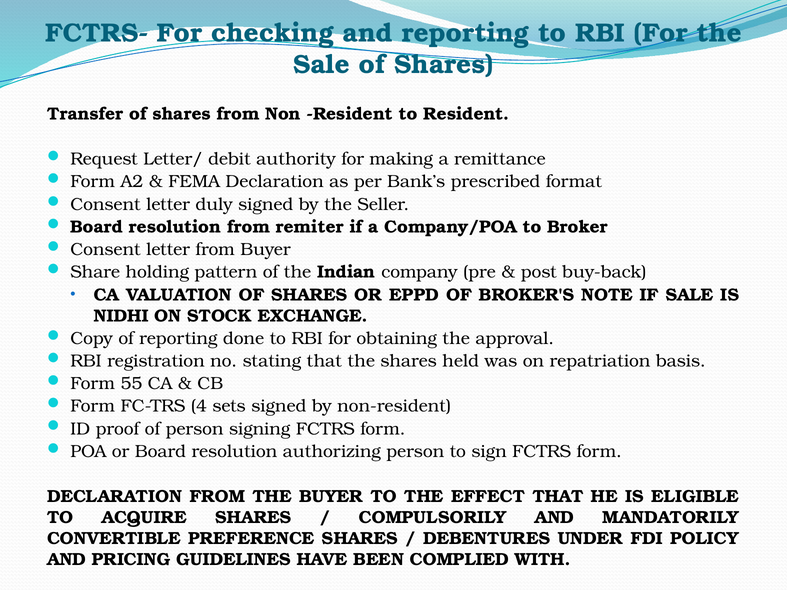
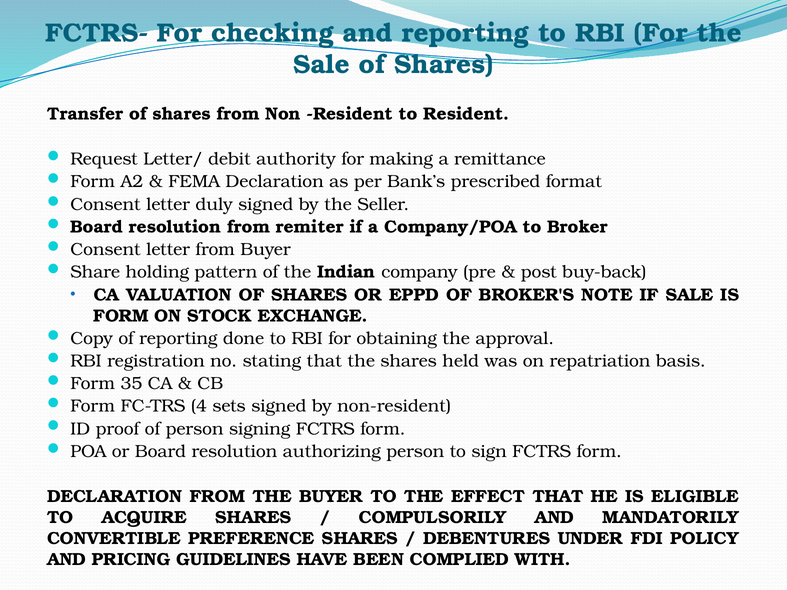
NIDHI at (121, 316): NIDHI -> FORM
55: 55 -> 35
